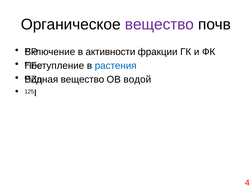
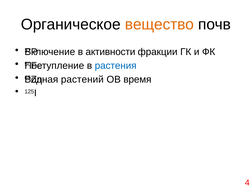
вещество at (159, 24) colour: purple -> orange
вещество at (82, 79): вещество -> растений
водой: водой -> время
